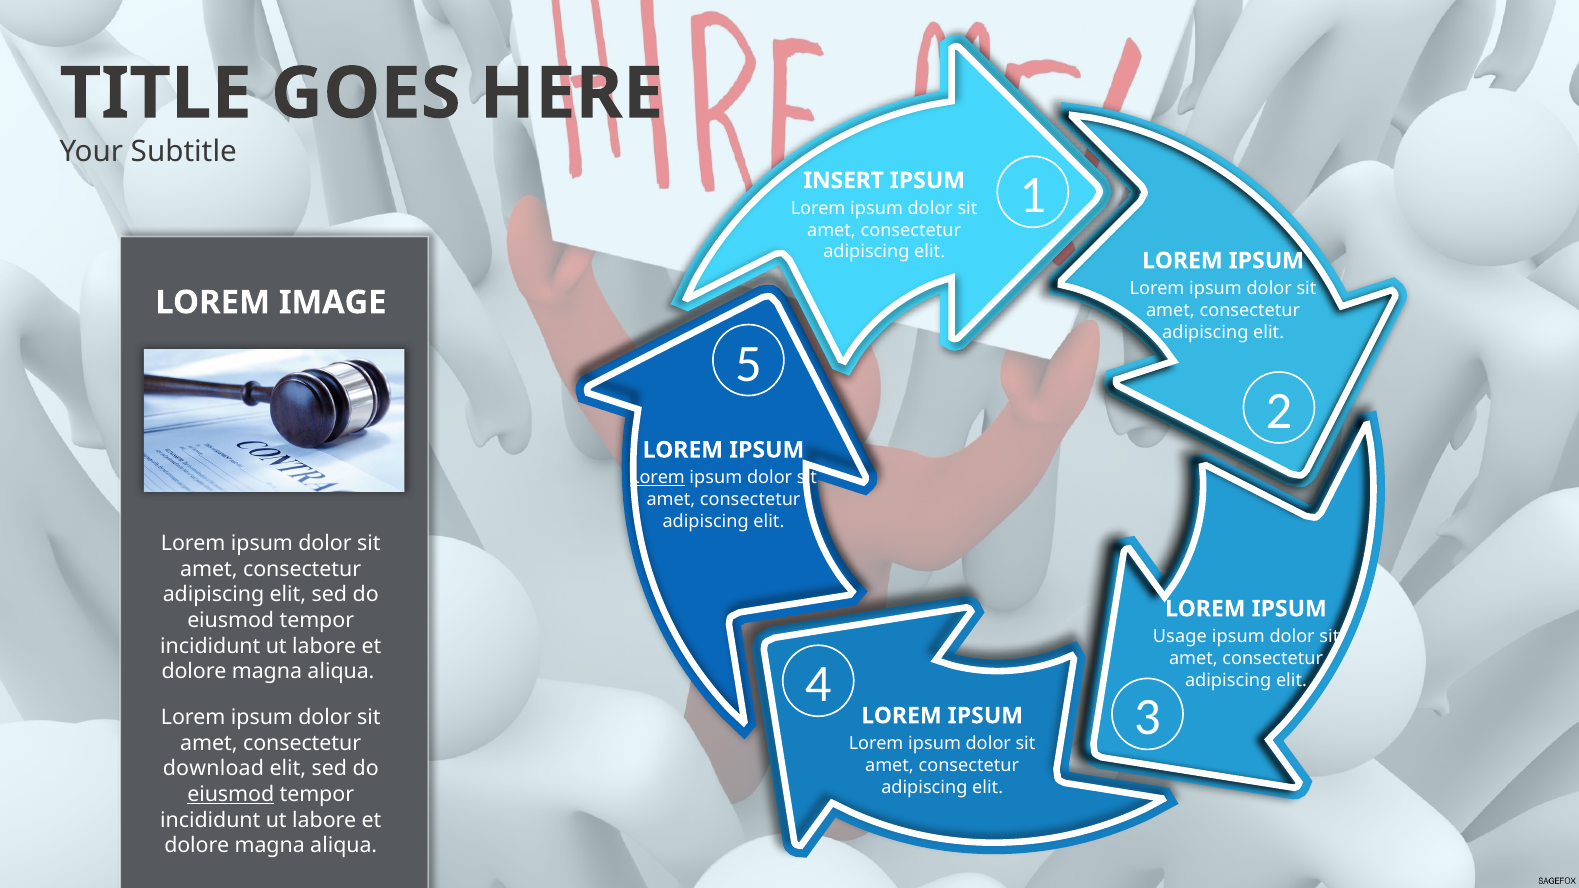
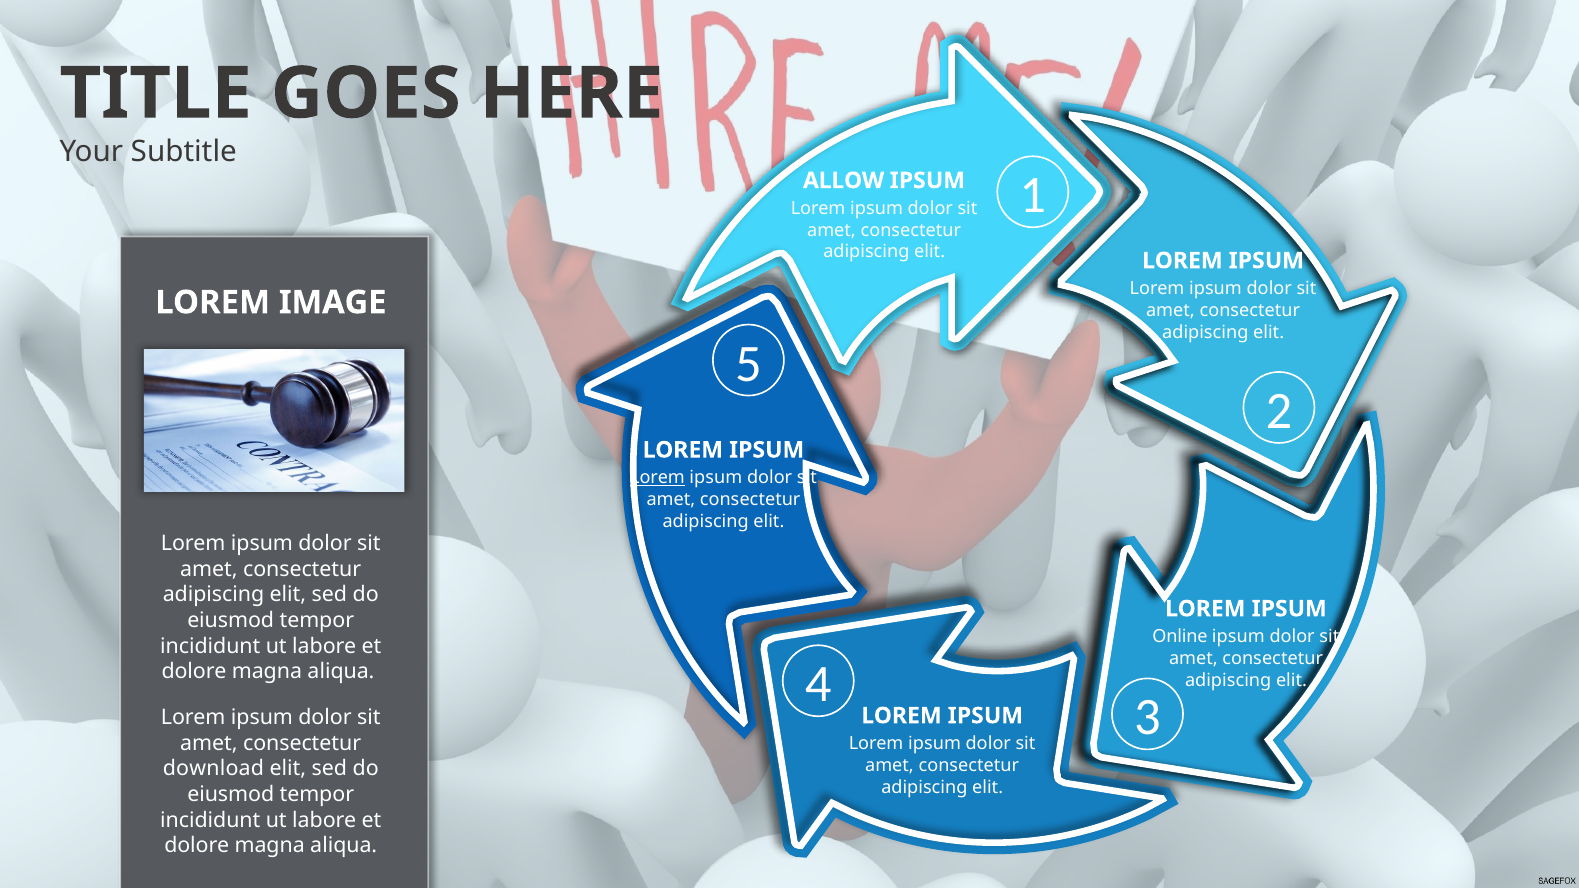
INSERT: INSERT -> ALLOW
Usage: Usage -> Online
eiusmod at (231, 795) underline: present -> none
